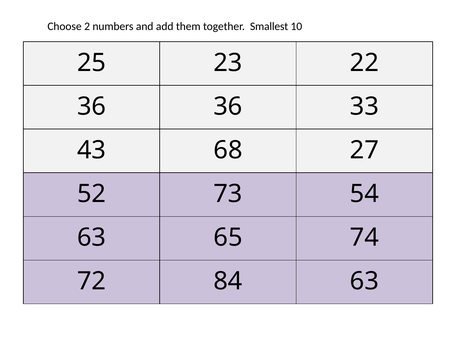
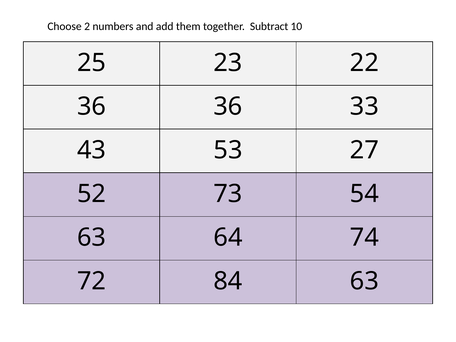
Smallest: Smallest -> Subtract
68: 68 -> 53
65: 65 -> 64
